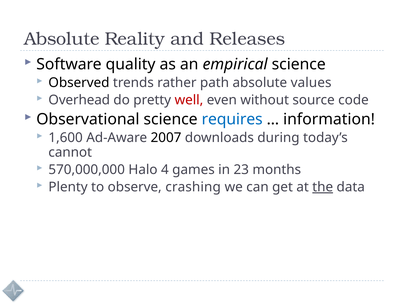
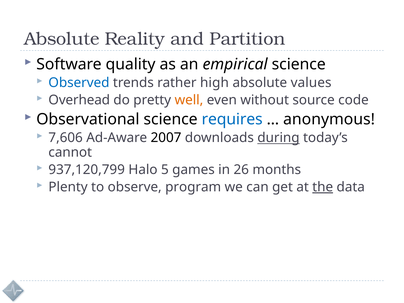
Releases: Releases -> Partition
Observed colour: black -> blue
path: path -> high
well colour: red -> orange
information: information -> anonymous
1,600: 1,600 -> 7,606
during underline: none -> present
570,000,000: 570,000,000 -> 937,120,799
4: 4 -> 5
23: 23 -> 26
crashing: crashing -> program
